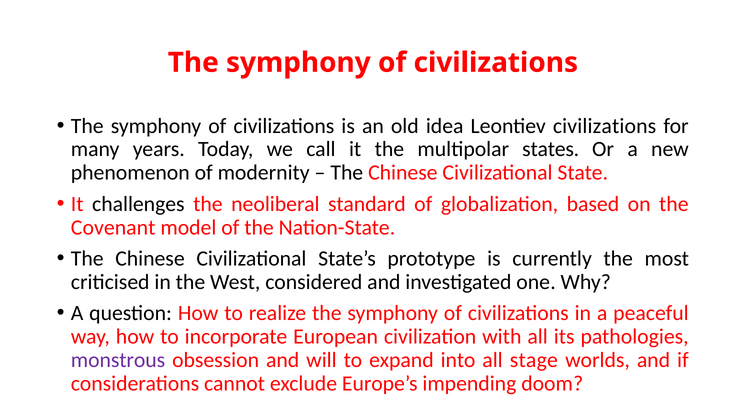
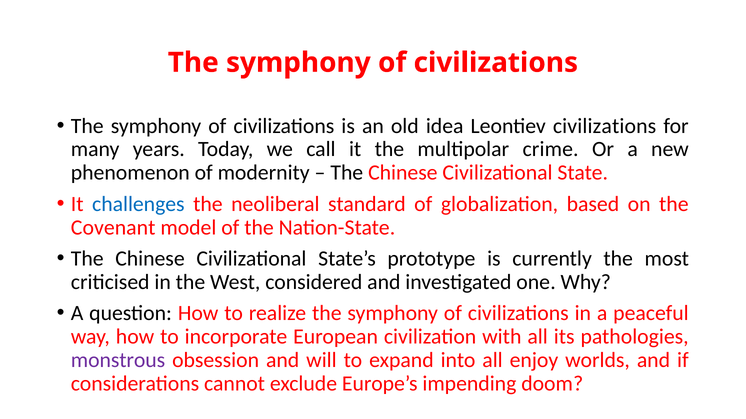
states: states -> crime
challenges colour: black -> blue
stage: stage -> enjoy
